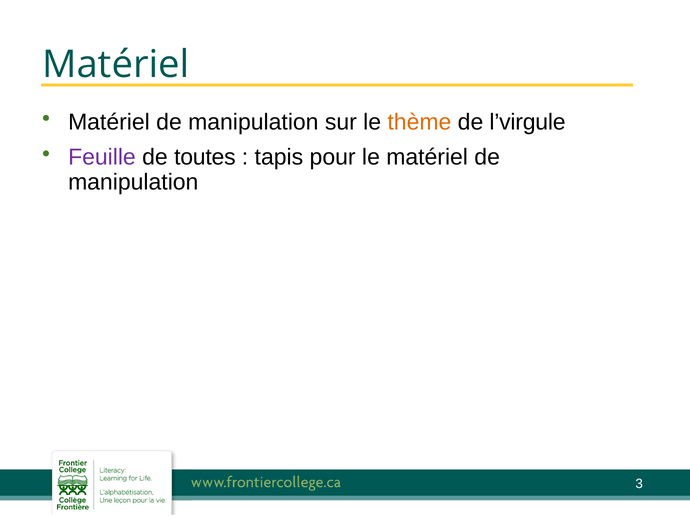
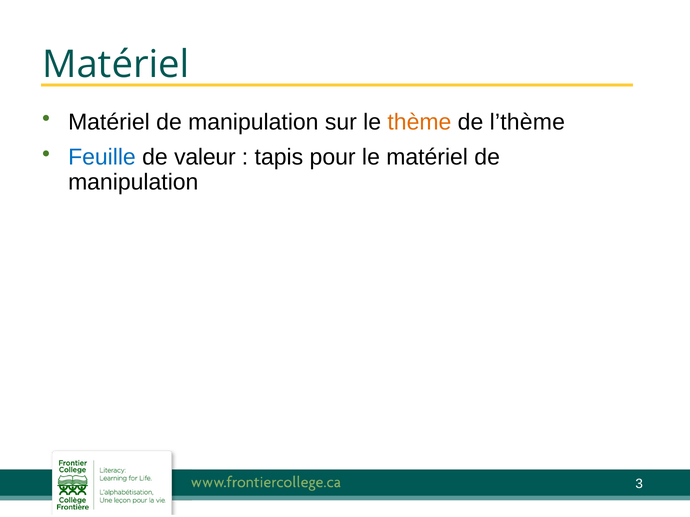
l’virgule: l’virgule -> l’thème
Feuille colour: purple -> blue
toutes: toutes -> valeur
